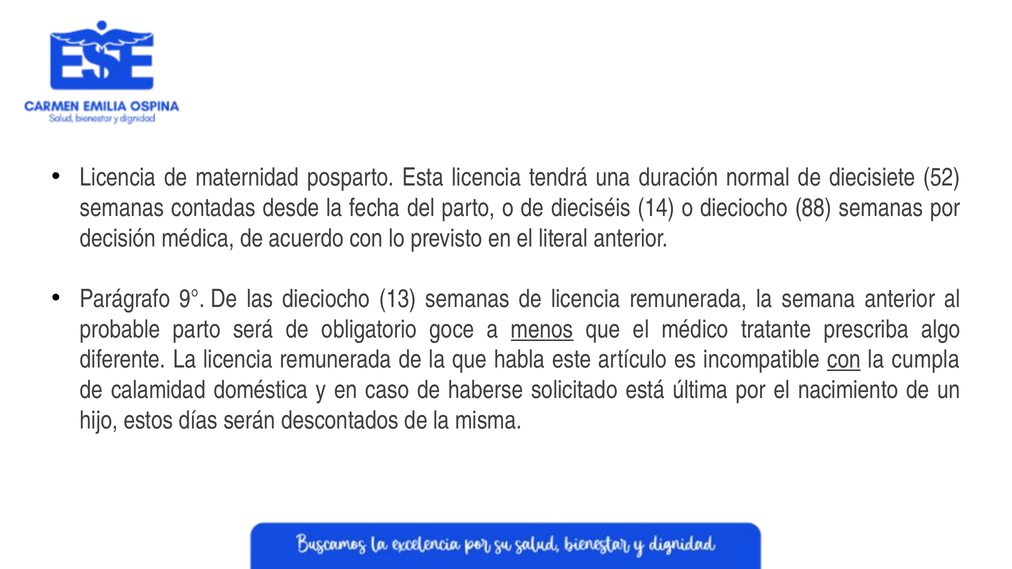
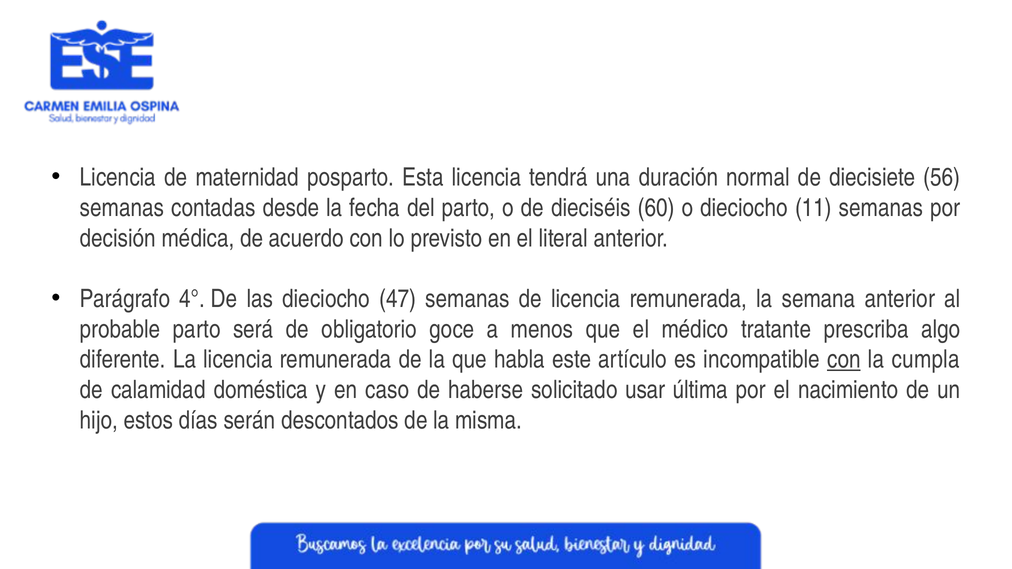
52: 52 -> 56
14: 14 -> 60
88: 88 -> 11
9°: 9° -> 4°
13: 13 -> 47
menos underline: present -> none
está: está -> usar
